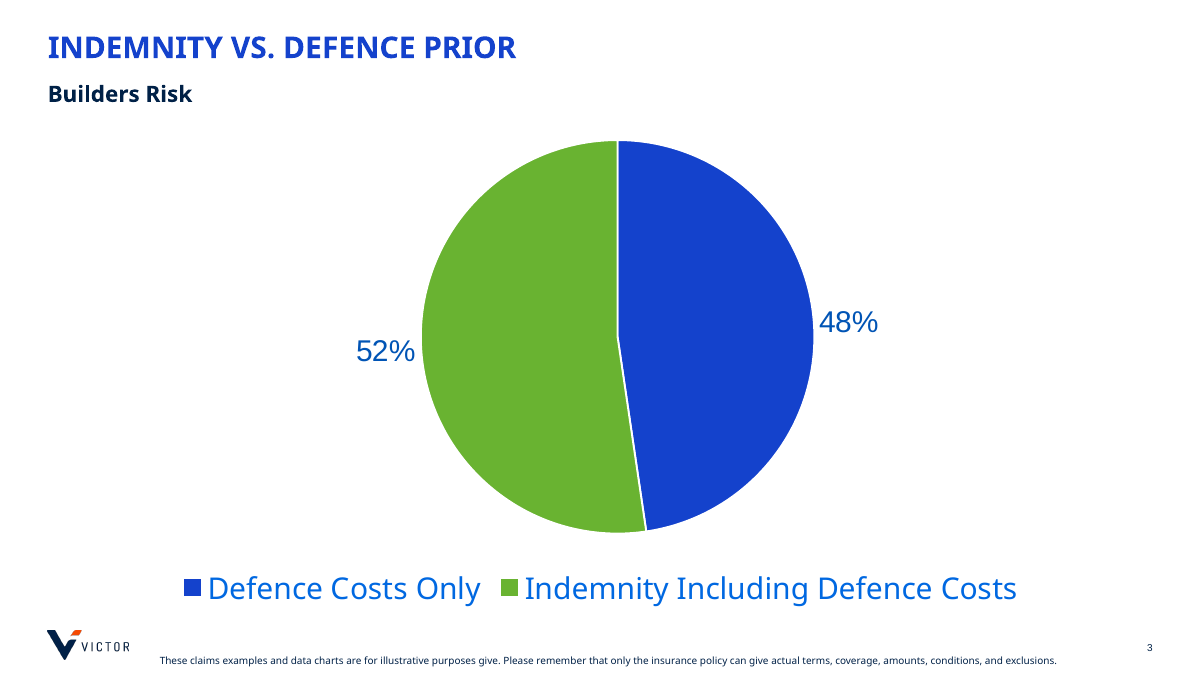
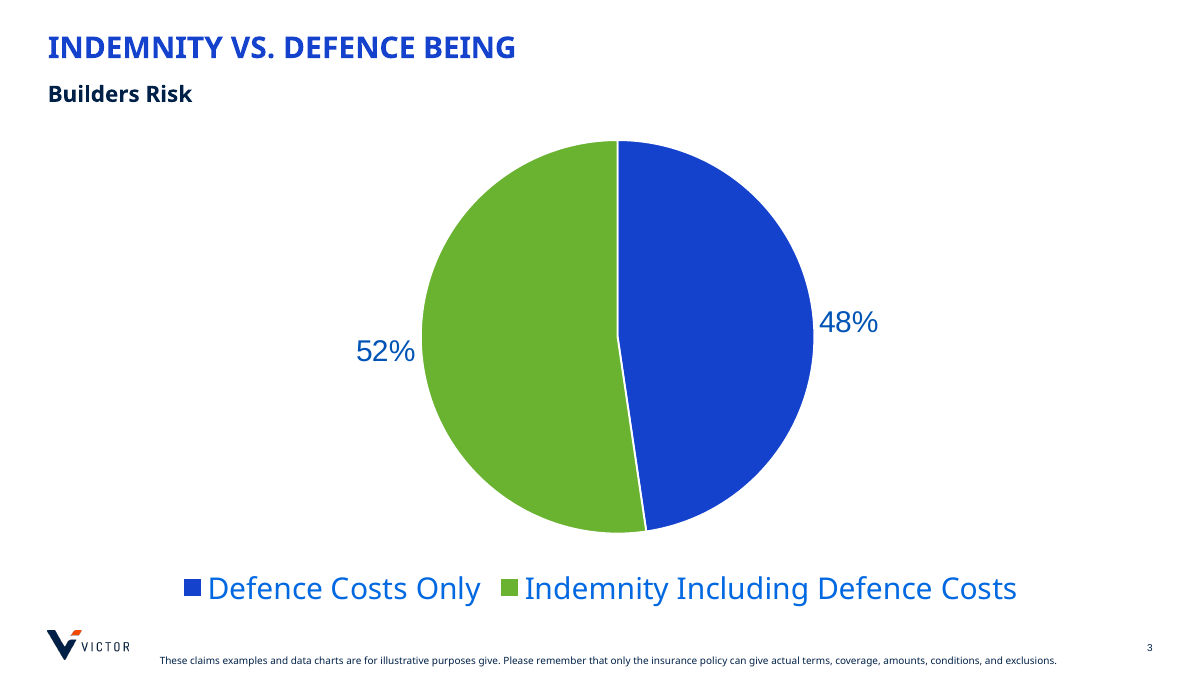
PRIOR: PRIOR -> BEING
